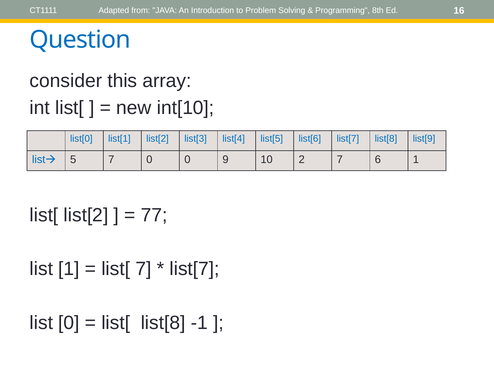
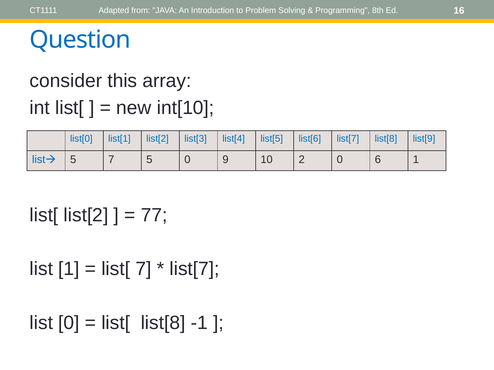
7 0: 0 -> 5
2 7: 7 -> 0
